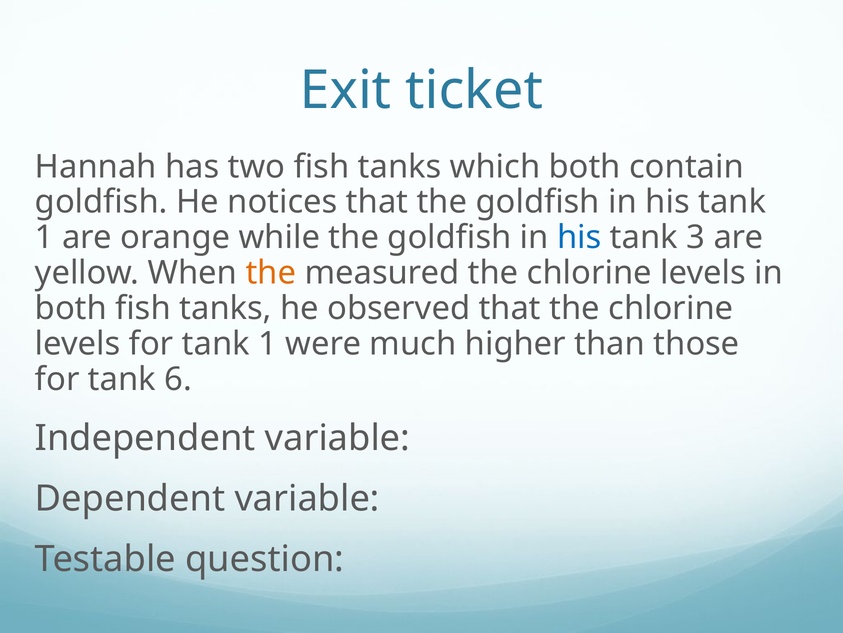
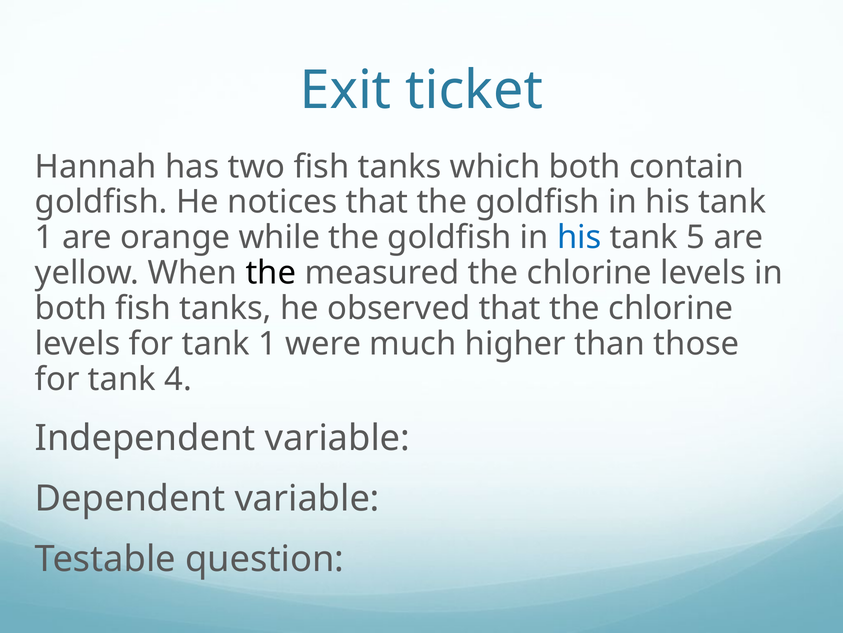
3: 3 -> 5
the at (271, 273) colour: orange -> black
6: 6 -> 4
